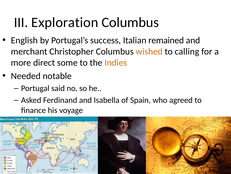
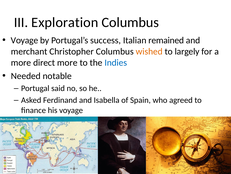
English at (24, 40): English -> Voyage
calling: calling -> largely
direct some: some -> more
Indies colour: orange -> blue
